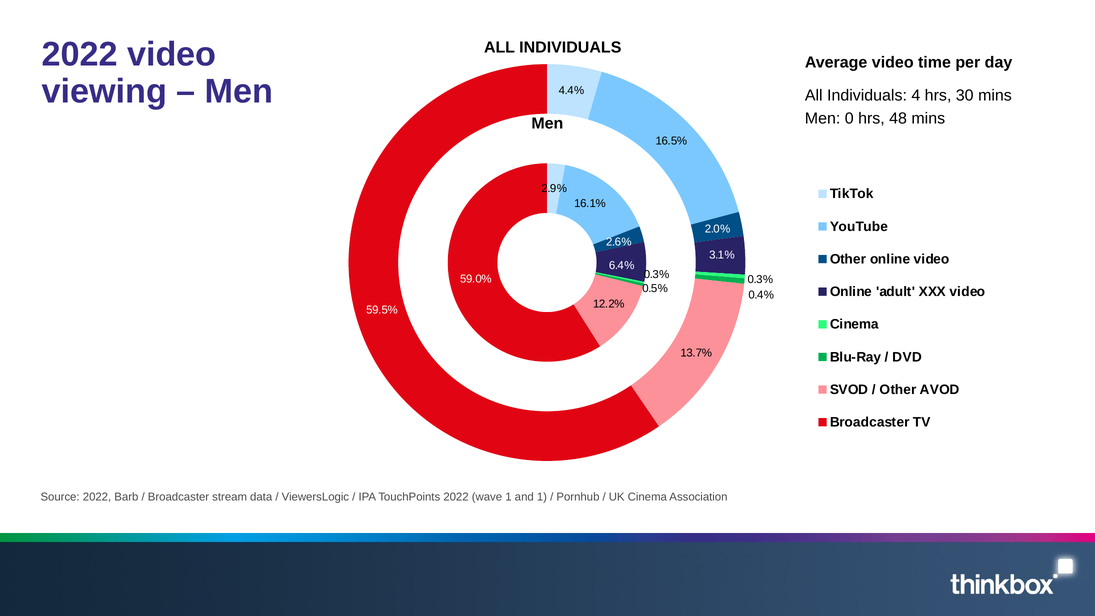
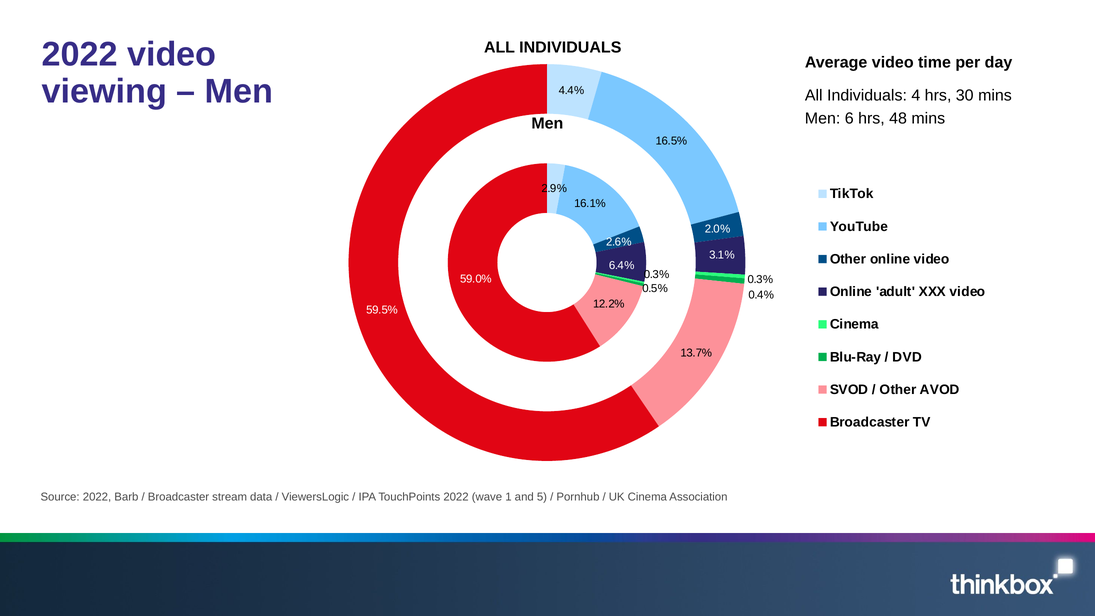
0: 0 -> 6
and 1: 1 -> 5
